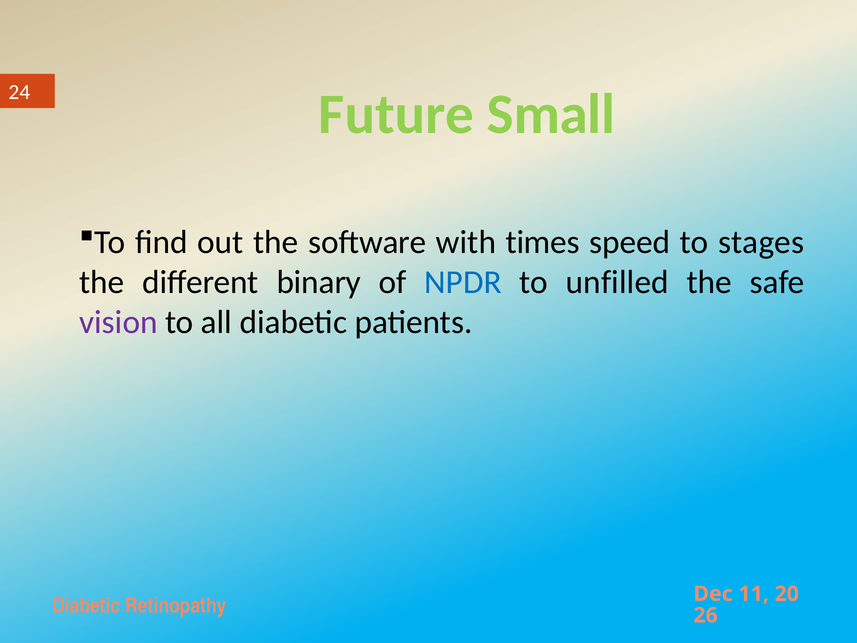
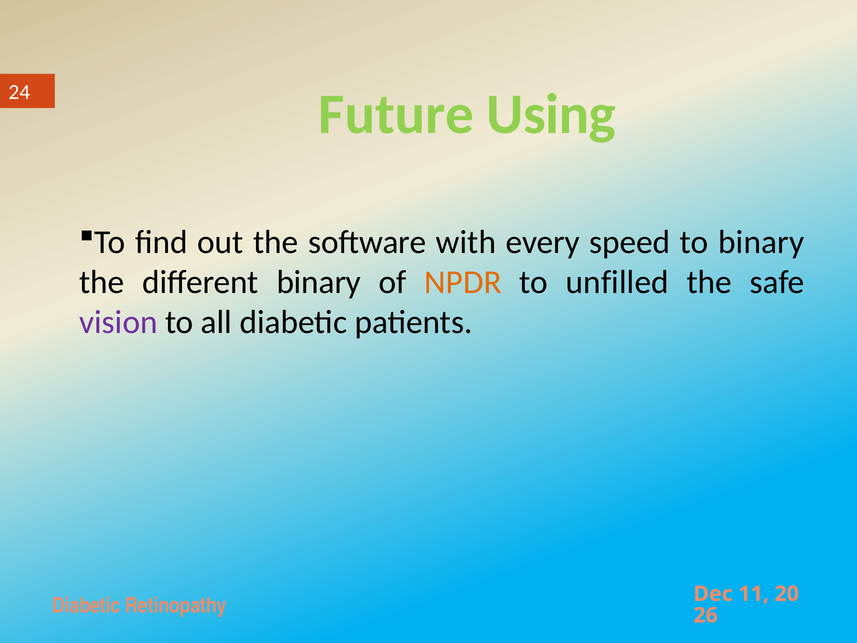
Small: Small -> Using
times: times -> every
to stages: stages -> binary
NPDR colour: blue -> orange
